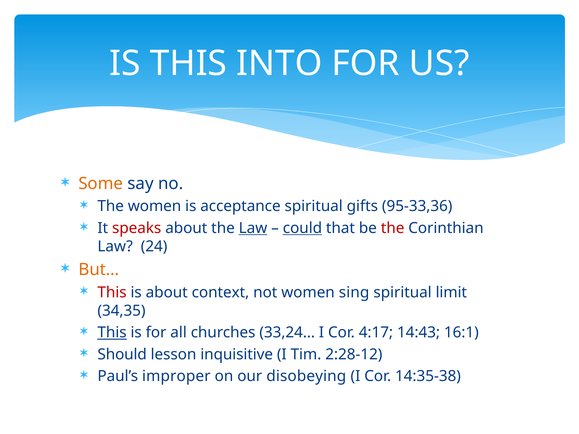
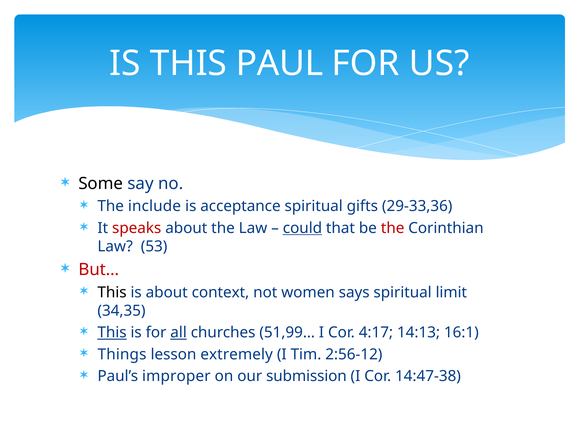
INTO: INTO -> PAUL
Some colour: orange -> black
The women: women -> include
95-33,36: 95-33,36 -> 29-33,36
Law at (253, 228) underline: present -> none
24: 24 -> 53
But… colour: orange -> red
This at (112, 293) colour: red -> black
sing: sing -> says
all underline: none -> present
33,24…: 33,24… -> 51,99…
14:43: 14:43 -> 14:13
Should: Should -> Things
inquisitive: inquisitive -> extremely
2:28-12: 2:28-12 -> 2:56-12
disobeying: disobeying -> submission
14:35-38: 14:35-38 -> 14:47-38
